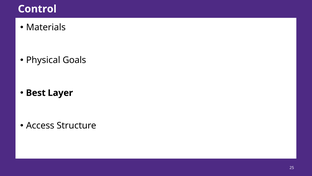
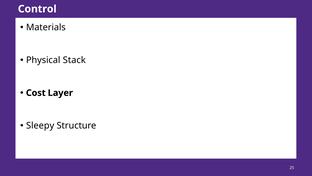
Goals: Goals -> Stack
Best: Best -> Cost
Access: Access -> Sleepy
